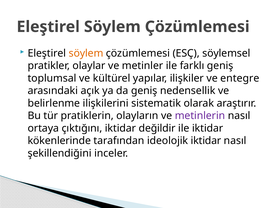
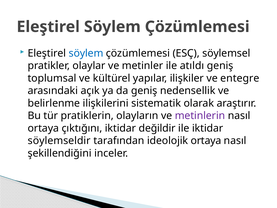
söylem at (86, 53) colour: orange -> blue
farklı: farklı -> atıldı
kökenlerinde: kökenlerinde -> söylemseldir
ideolojik iktidar: iktidar -> ortaya
